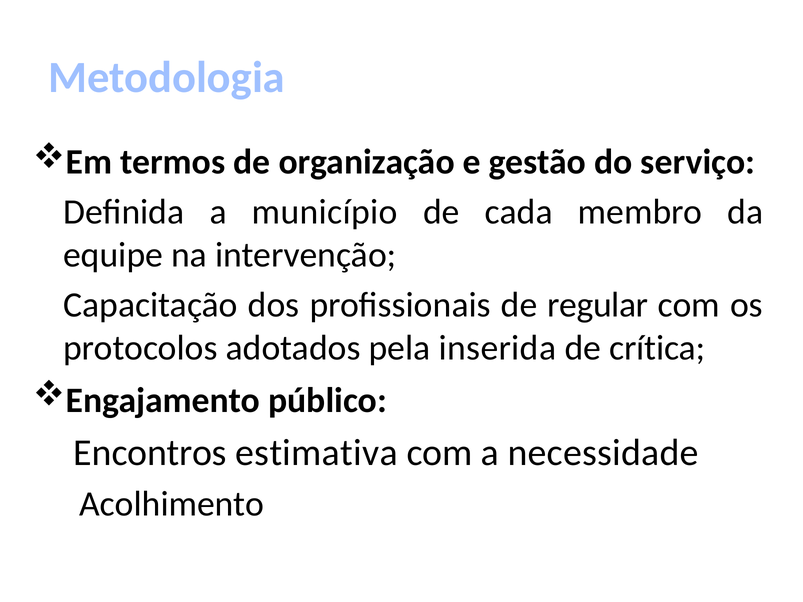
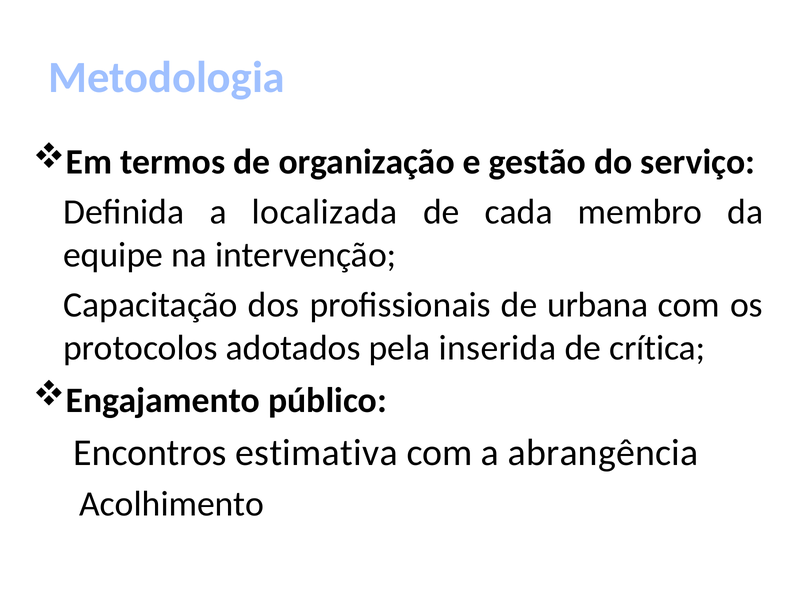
município: município -> localizada
regular: regular -> urbana
necessidade: necessidade -> abrangência
